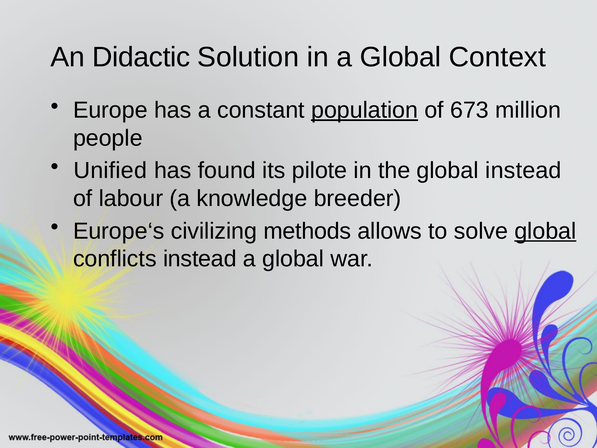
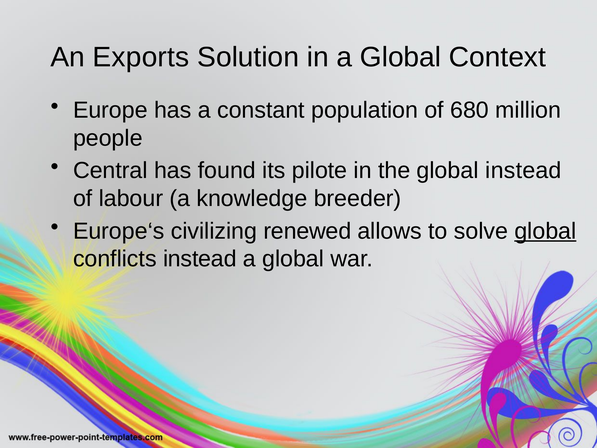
Didactic: Didactic -> Exports
population underline: present -> none
673: 673 -> 680
Unified: Unified -> Central
methods: methods -> renewed
